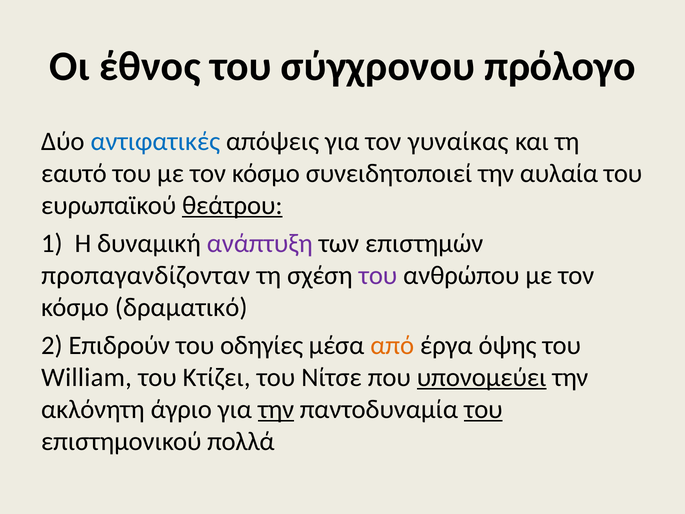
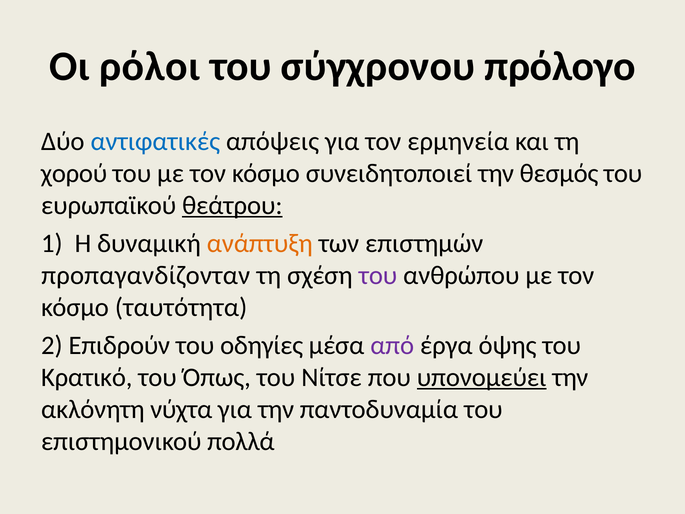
έθνος: έθνος -> ρόλοι
γυναίκας: γυναίκας -> ερμηνεία
εαυτό: εαυτό -> χορού
αυλαία: αυλαία -> θεσμός
ανάπτυξη colour: purple -> orange
δραματικό: δραματικό -> ταυτότητα
από colour: orange -> purple
William: William -> Κρατικό
Κτίζει: Κτίζει -> Όπως
άγριο: άγριο -> νύχτα
την at (276, 409) underline: present -> none
του at (483, 409) underline: present -> none
